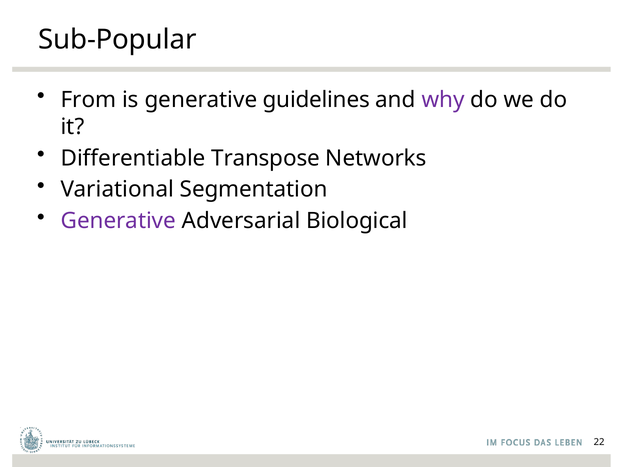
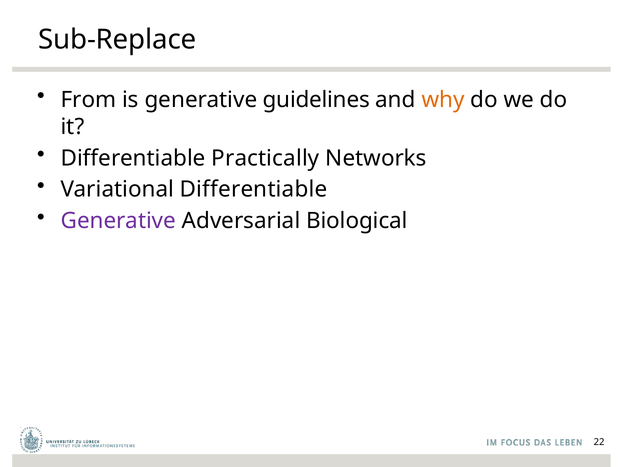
Sub-Popular: Sub-Popular -> Sub-Replace
why colour: purple -> orange
Transpose: Transpose -> Practically
Variational Segmentation: Segmentation -> Differentiable
